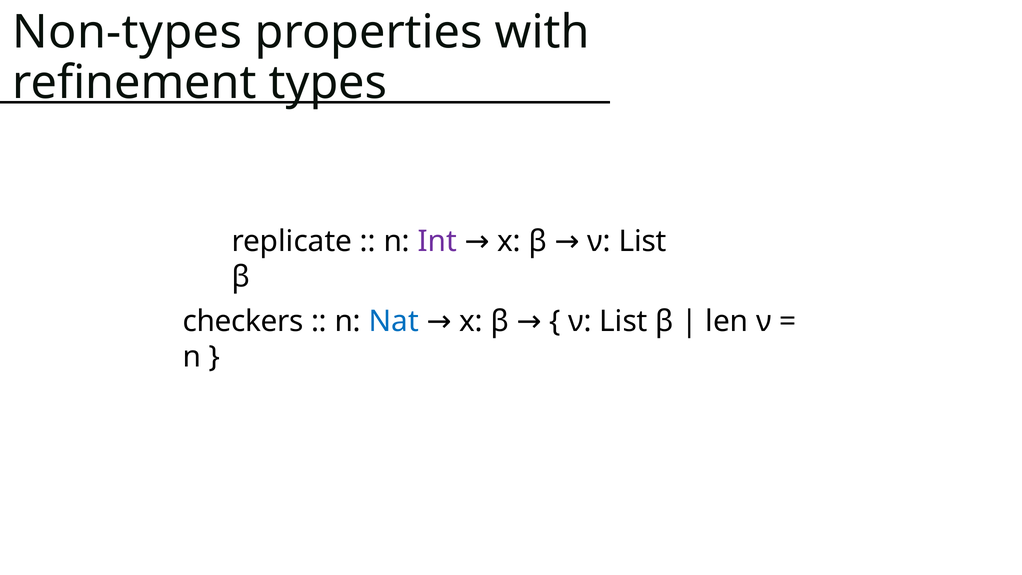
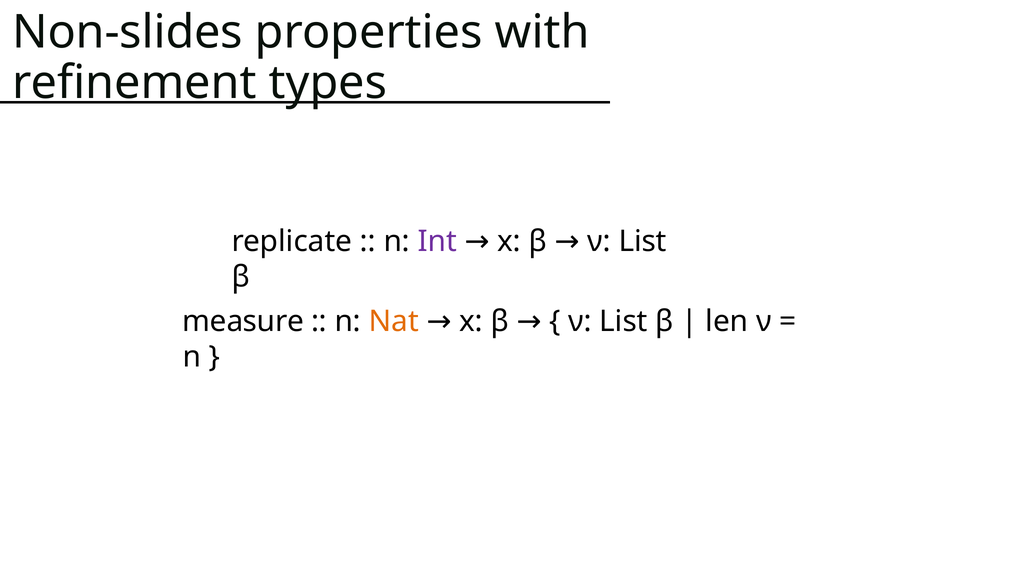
Non-types: Non-types -> Non-slides
checkers: checkers -> measure
Nat colour: blue -> orange
